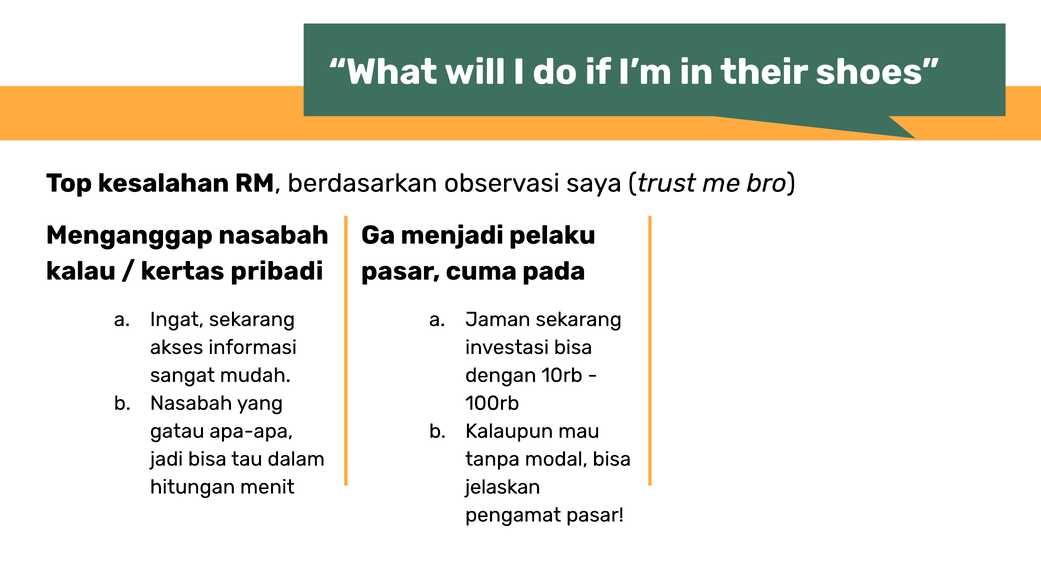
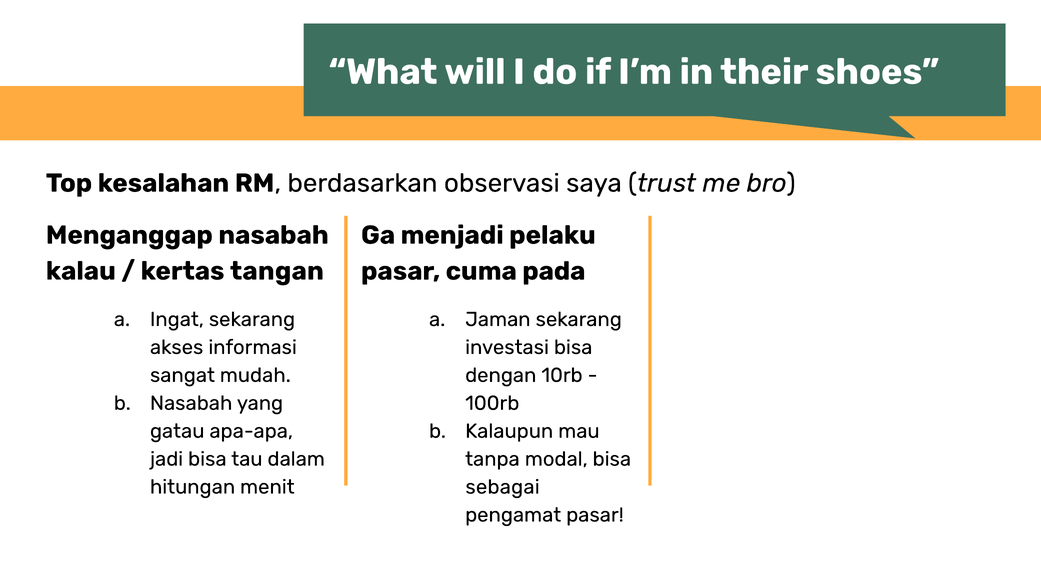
pribadi: pribadi -> tangan
jelaskan: jelaskan -> sebagai
